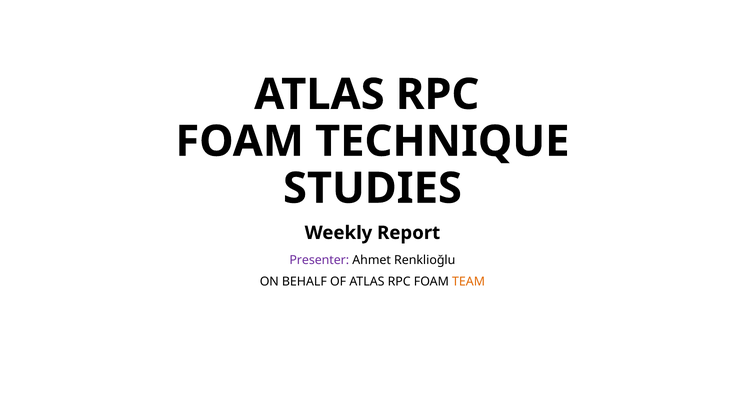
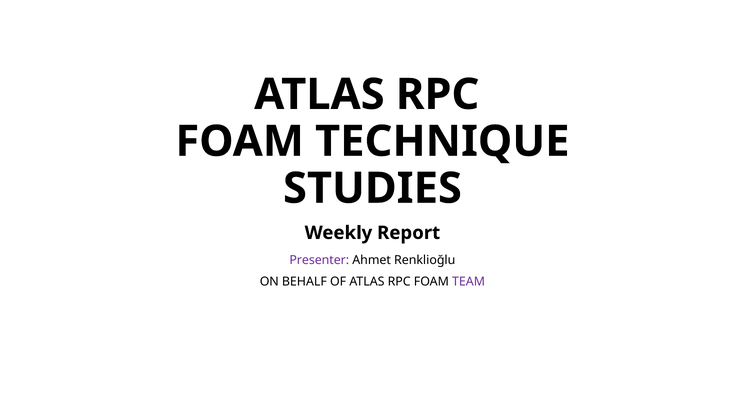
TEAM colour: orange -> purple
